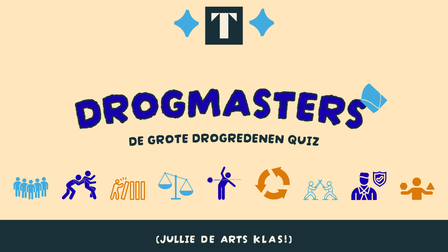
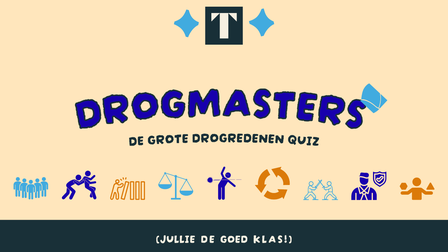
ARTS: ARTS -> GOED
